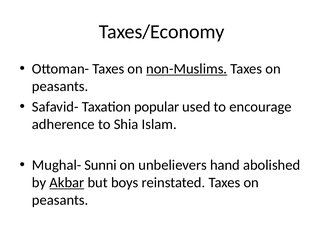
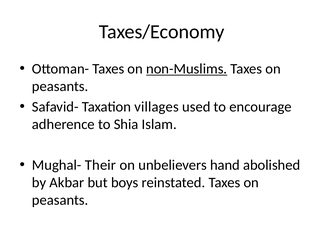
popular: popular -> villages
Sunni: Sunni -> Their
Akbar underline: present -> none
